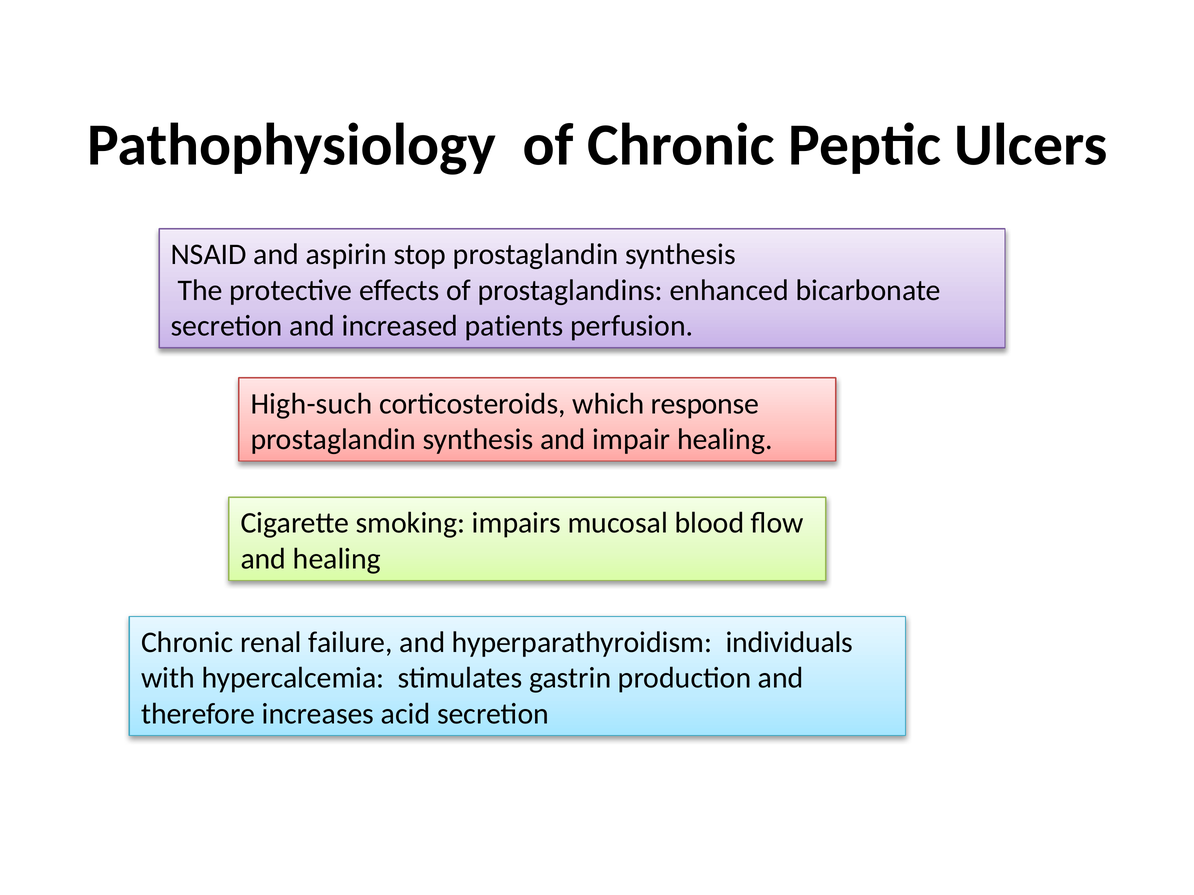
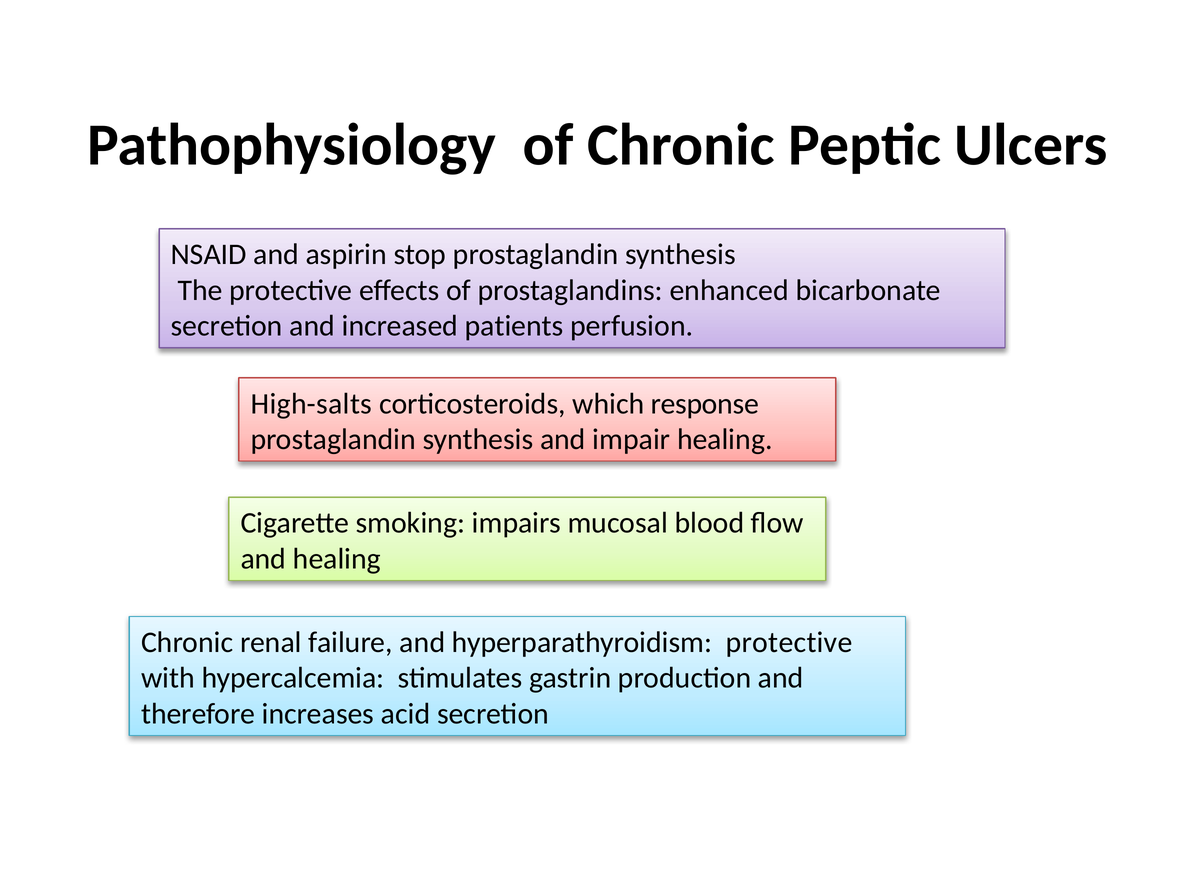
High-such: High-such -> High-salts
hyperparathyroidism individuals: individuals -> protective
